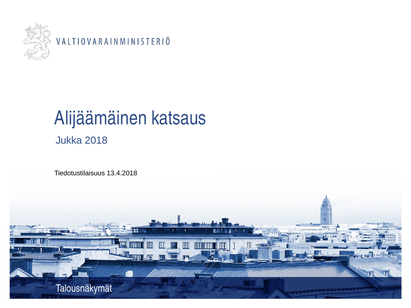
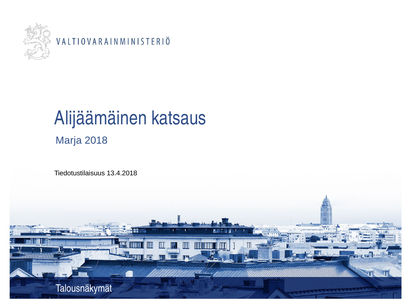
Jukka: Jukka -> Marja
